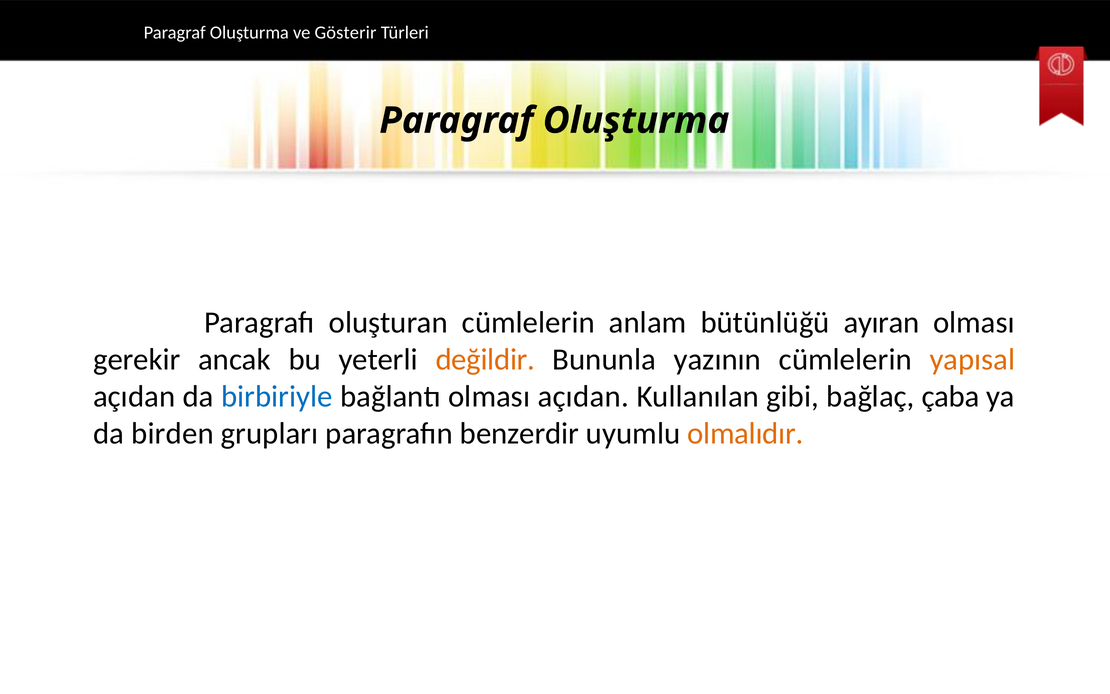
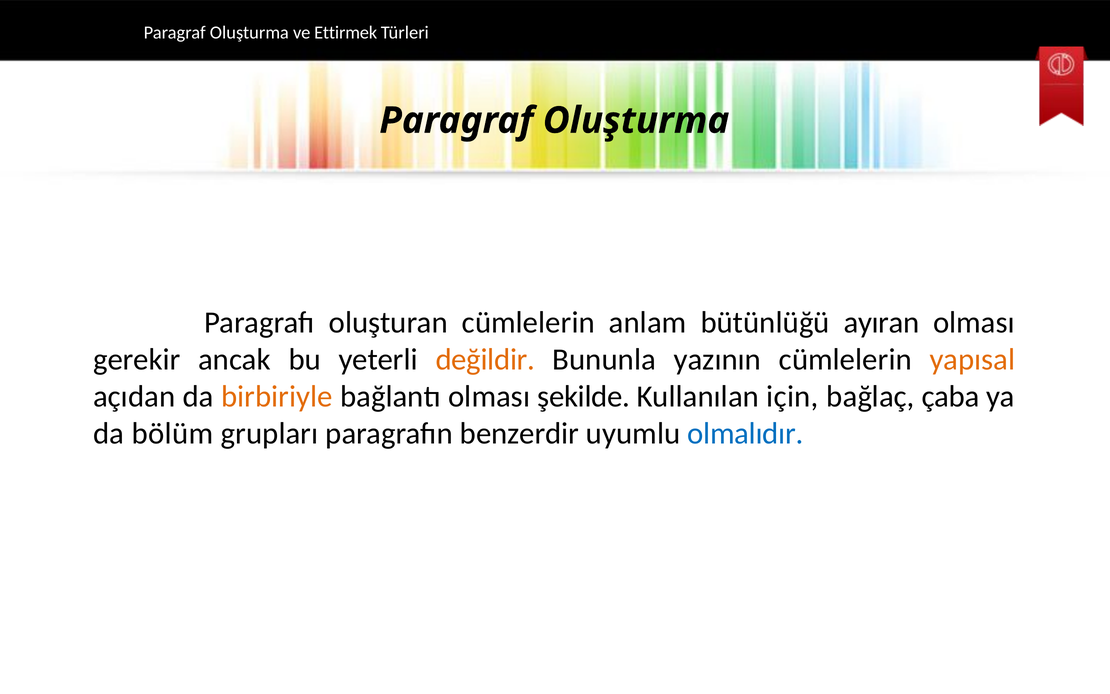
Gösterir: Gösterir -> Ettirmek
birbiriyle colour: blue -> orange
olması açıdan: açıdan -> şekilde
gibi: gibi -> için
birden: birden -> bölüm
olmalıdır colour: orange -> blue
